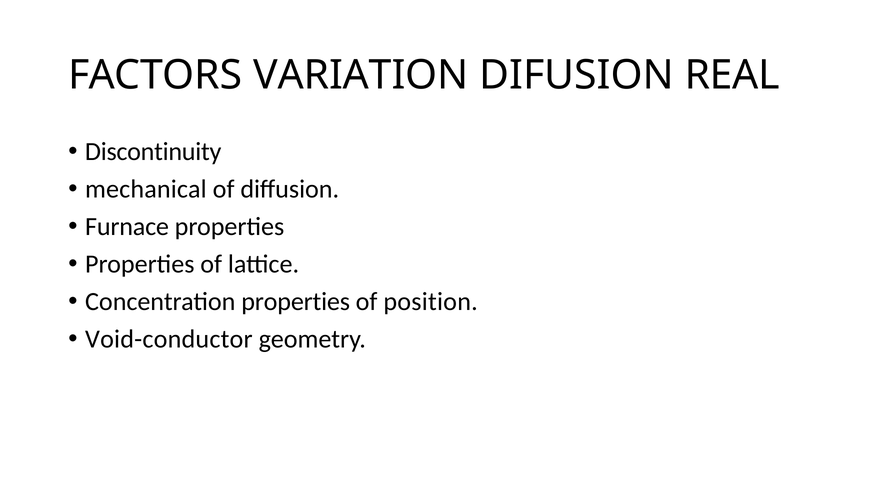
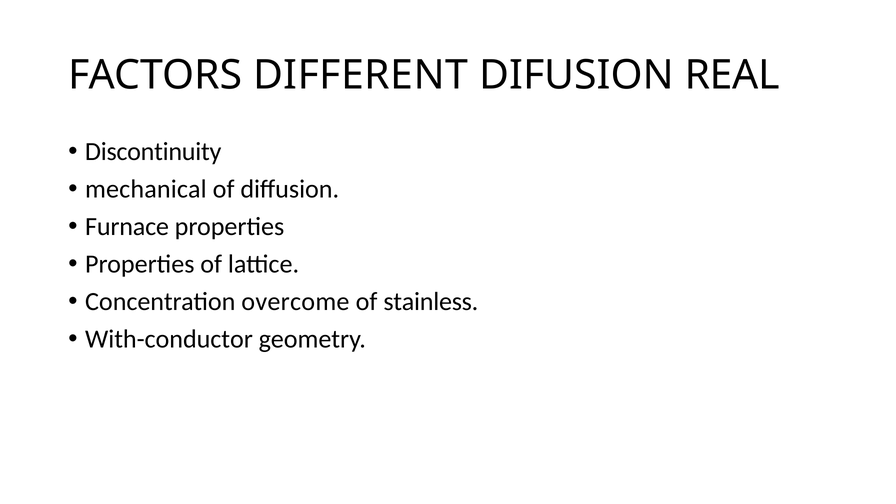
VARIATION: VARIATION -> DIFFERENT
Concentration properties: properties -> overcome
position: position -> stainless
Void-conductor: Void-conductor -> With-conductor
